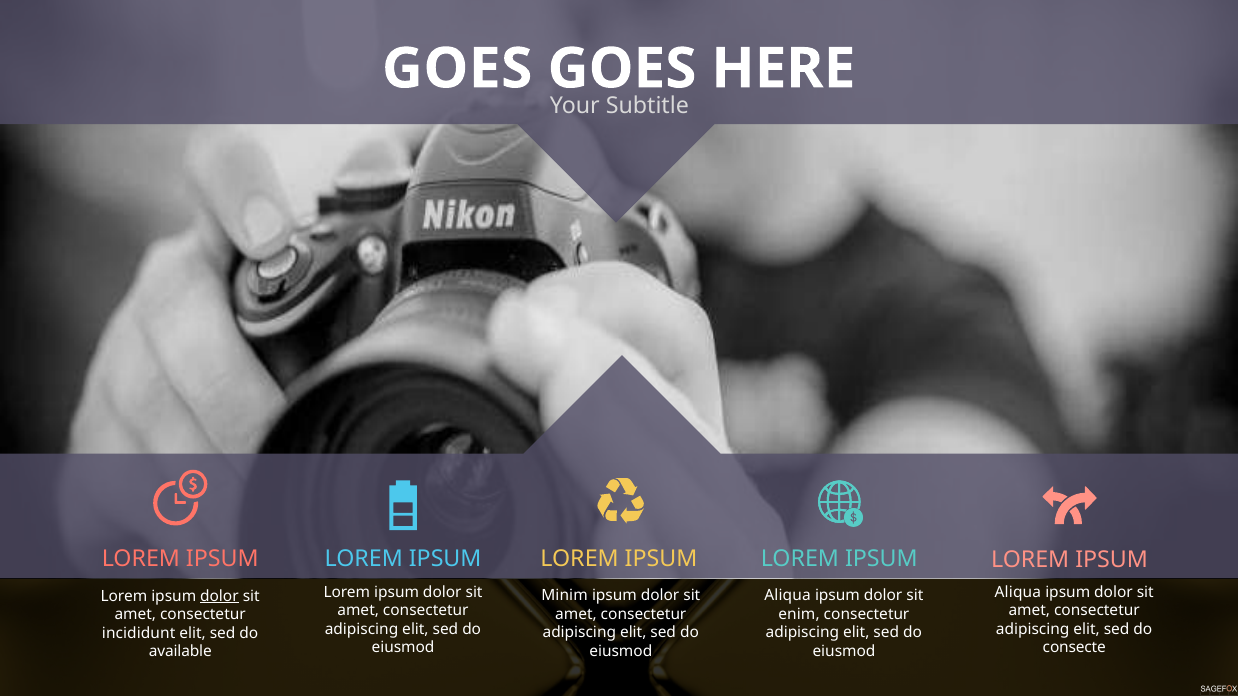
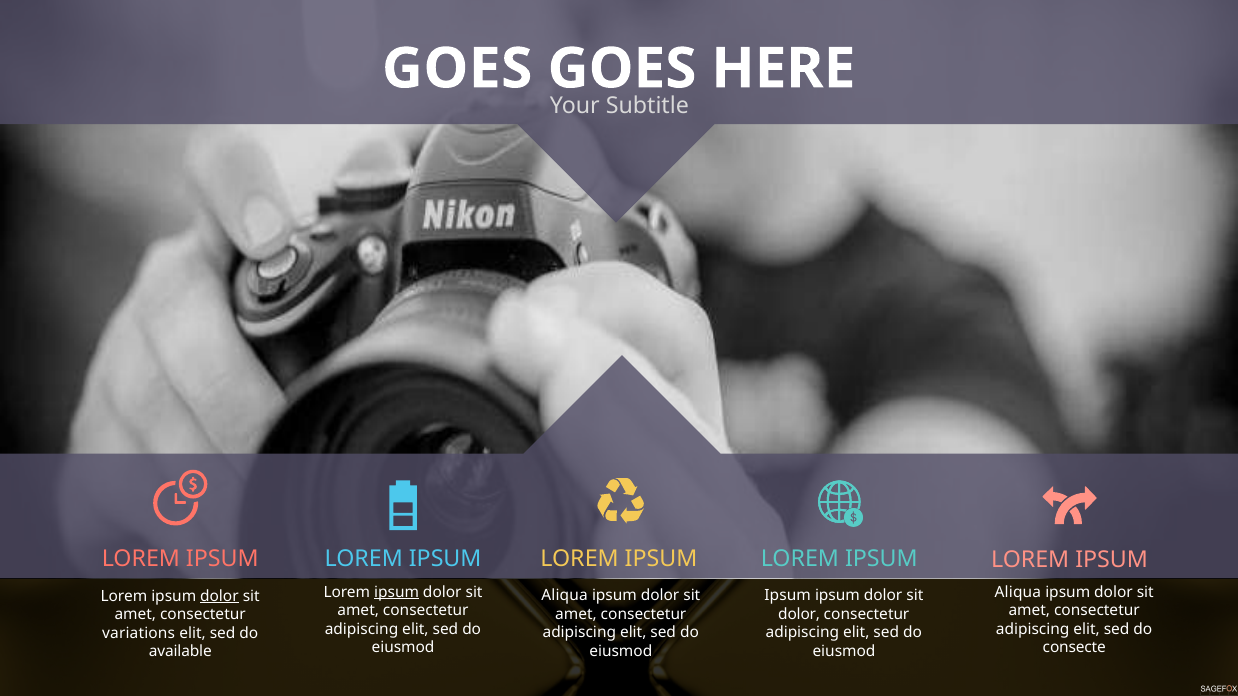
ipsum at (397, 592) underline: none -> present
Minim at (565, 596): Minim -> Aliqua
Aliqua at (788, 596): Aliqua -> Ipsum
enim at (799, 614): enim -> dolor
incididunt: incididunt -> variations
